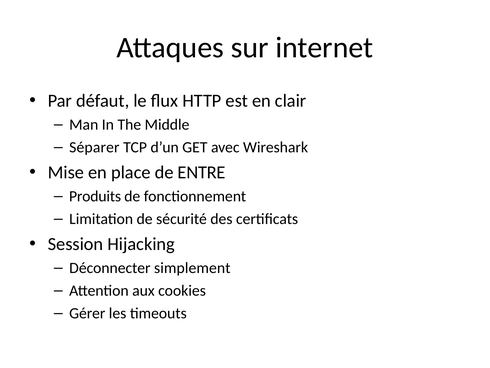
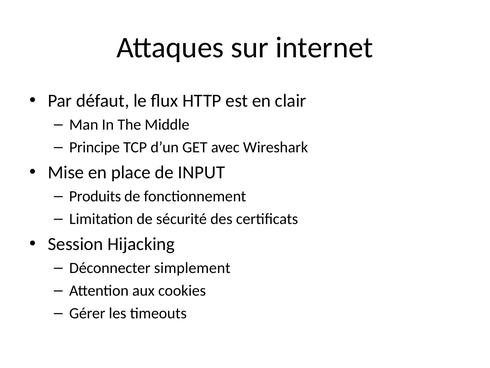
Séparer: Séparer -> Principe
ENTRE: ENTRE -> INPUT
